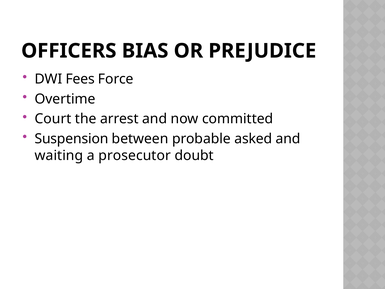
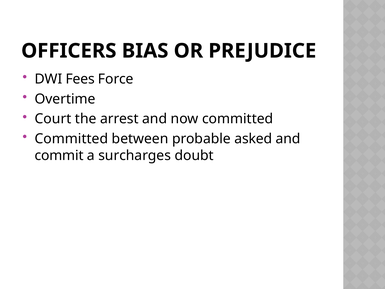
Suspension at (71, 139): Suspension -> Committed
waiting: waiting -> commit
prosecutor: prosecutor -> surcharges
